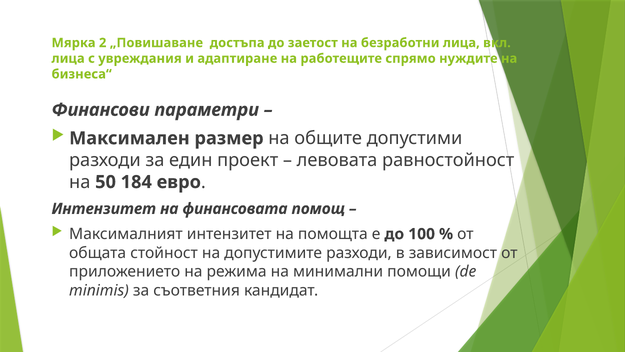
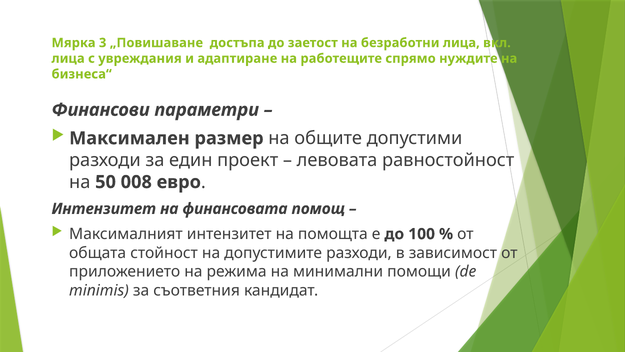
2: 2 -> 3
184: 184 -> 008
